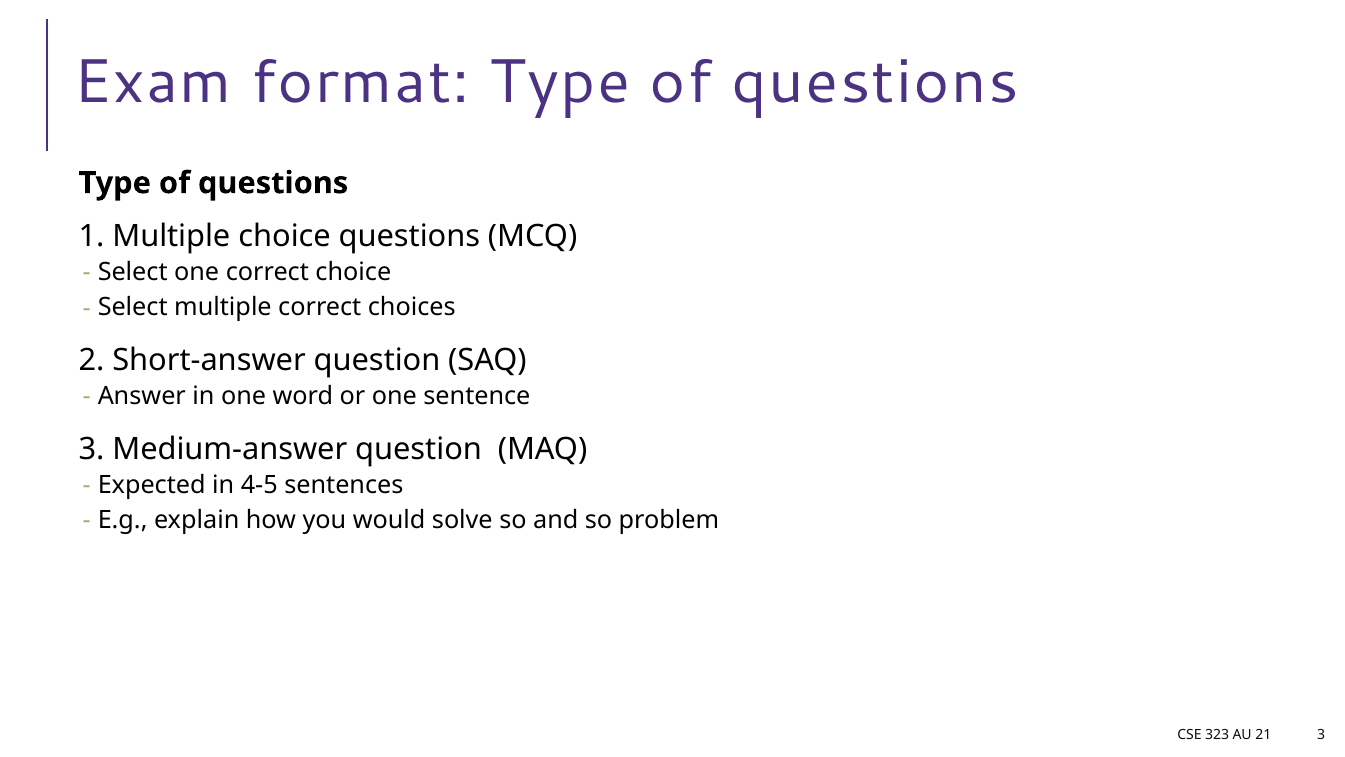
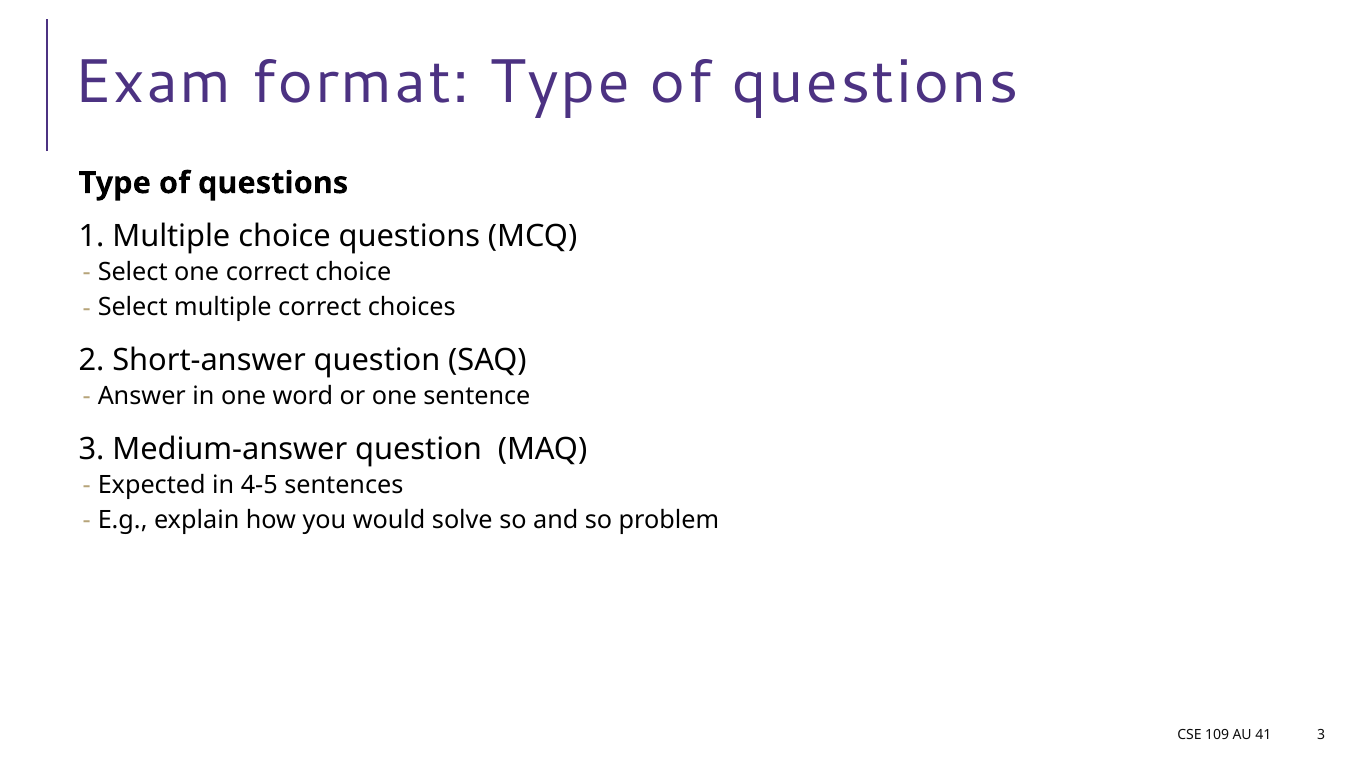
323: 323 -> 109
21: 21 -> 41
